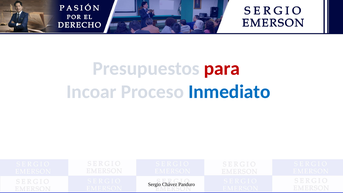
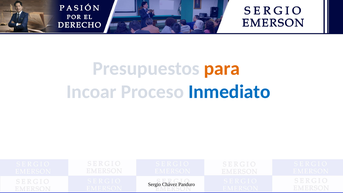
para colour: red -> orange
